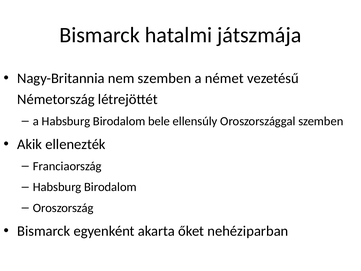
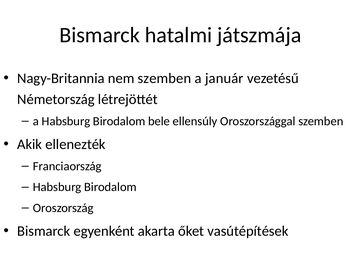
német: német -> január
nehéziparban: nehéziparban -> vasútépítések
